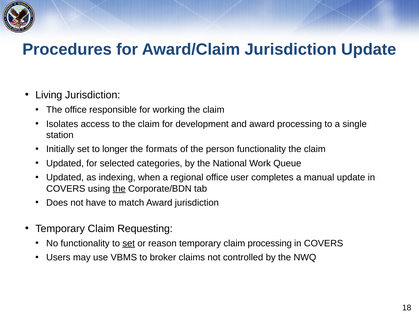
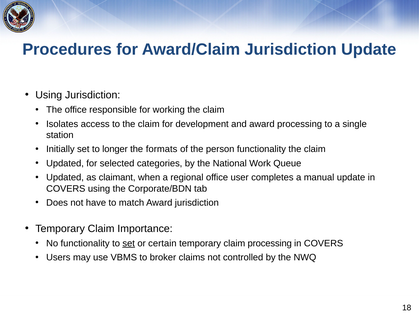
Living at (49, 95): Living -> Using
indexing: indexing -> claimant
the at (119, 189) underline: present -> none
Requesting: Requesting -> Importance
reason: reason -> certain
